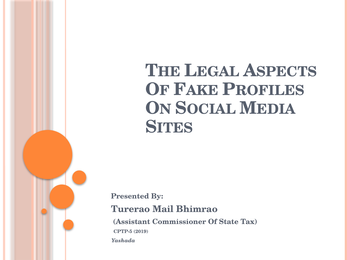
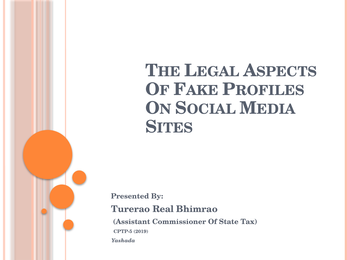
Mail: Mail -> Real
